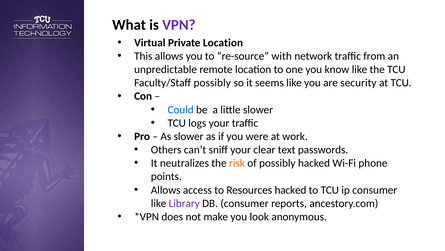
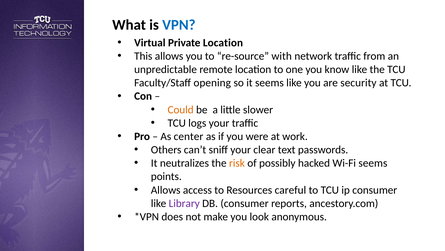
VPN colour: purple -> blue
Faculty/Staff possibly: possibly -> opening
Could colour: blue -> orange
As slower: slower -> center
Wi-Fi phone: phone -> seems
Resources hacked: hacked -> careful
